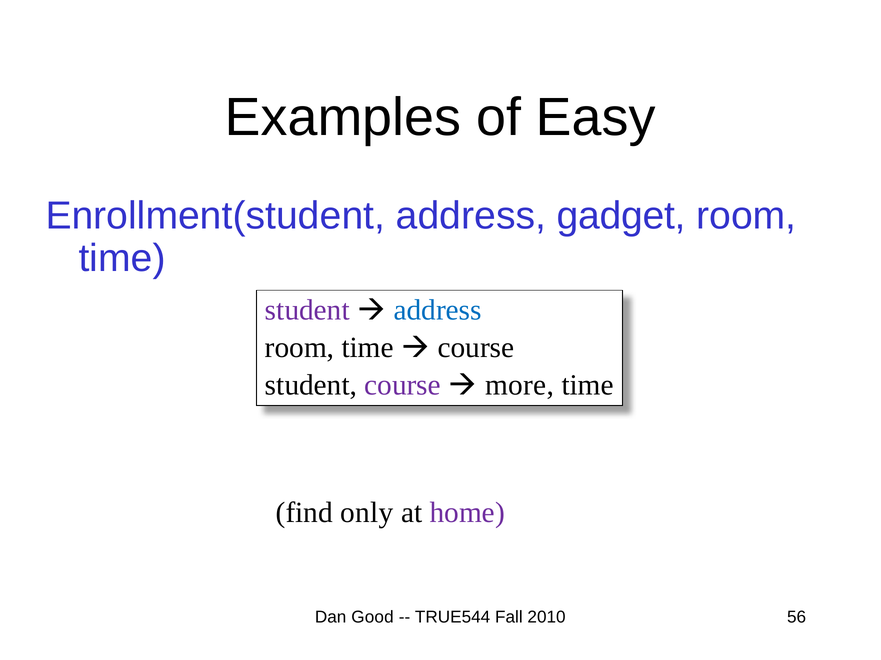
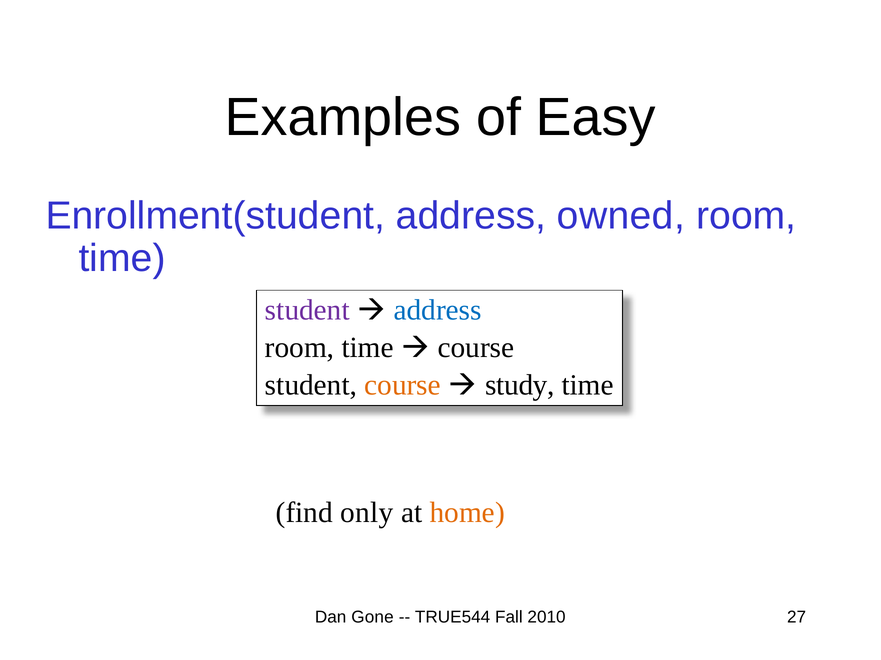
gadget: gadget -> owned
course at (403, 386) colour: purple -> orange
more: more -> study
home colour: purple -> orange
Good: Good -> Gone
56: 56 -> 27
